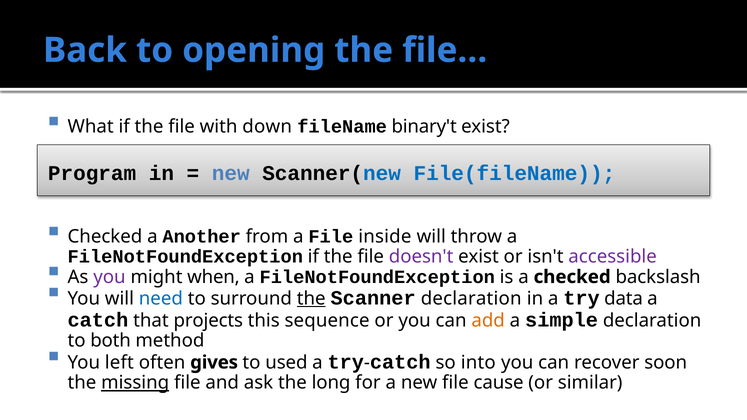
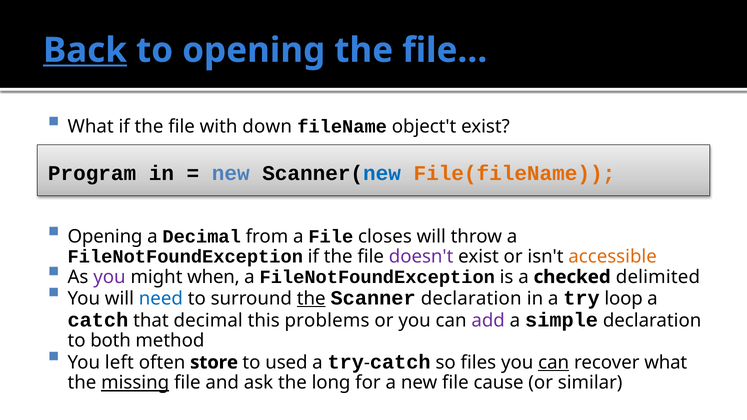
Back underline: none -> present
binary't: binary't -> object't
File(fileName colour: blue -> orange
Checked at (105, 237): Checked -> Opening
a Another: Another -> Decimal
inside: inside -> closes
accessible colour: purple -> orange
backslash: backslash -> delimited
data: data -> loop
that projects: projects -> decimal
sequence: sequence -> problems
add colour: orange -> purple
gives: gives -> store
into: into -> files
can at (554, 363) underline: none -> present
recover soon: soon -> what
